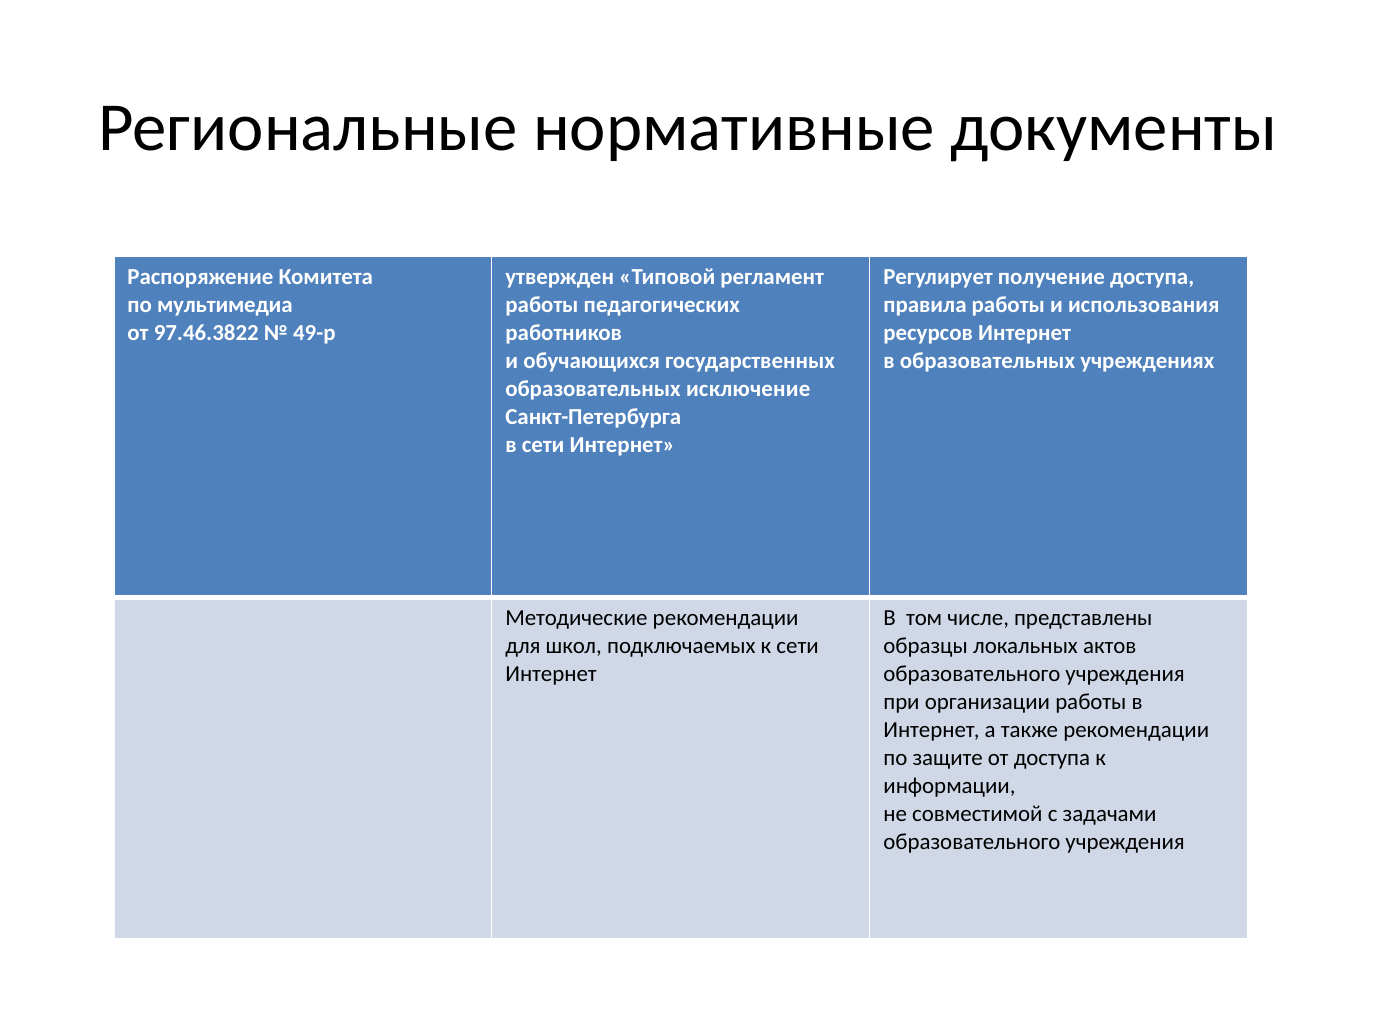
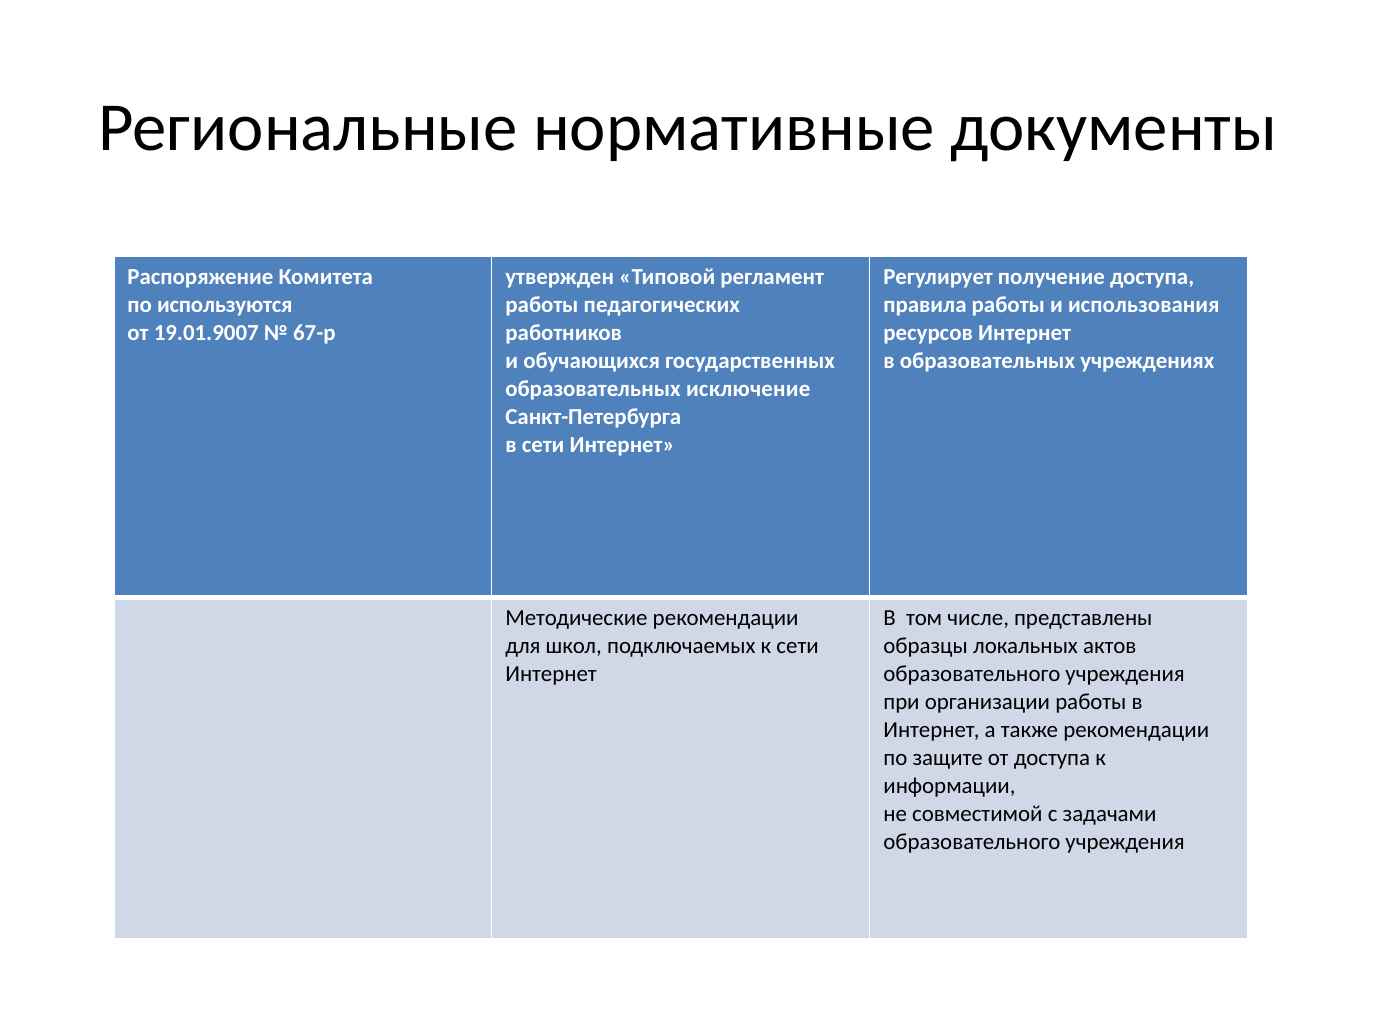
мультимедиа: мультимедиа -> используются
97.46.3822: 97.46.3822 -> 19.01.9007
49-р: 49-р -> 67-р
